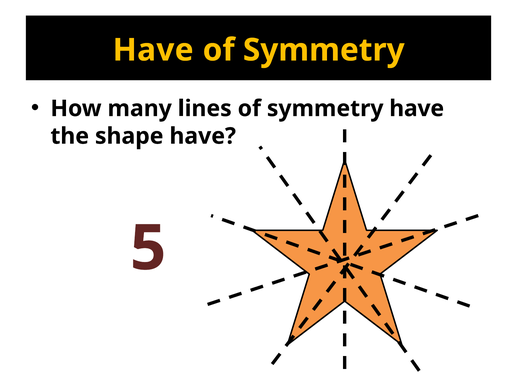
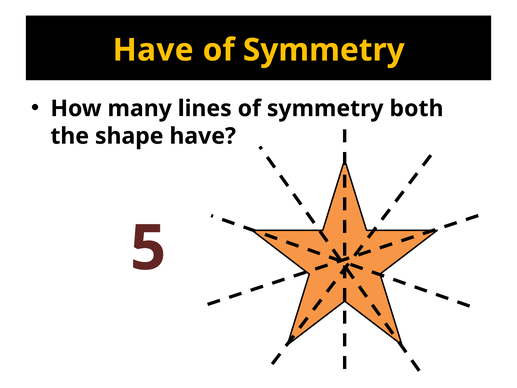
symmetry have: have -> both
